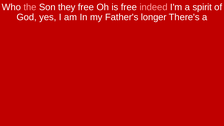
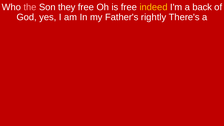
indeed colour: pink -> yellow
spirit: spirit -> back
longer: longer -> rightly
